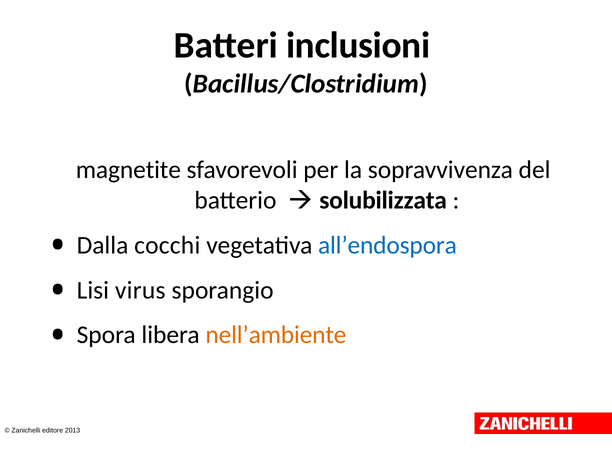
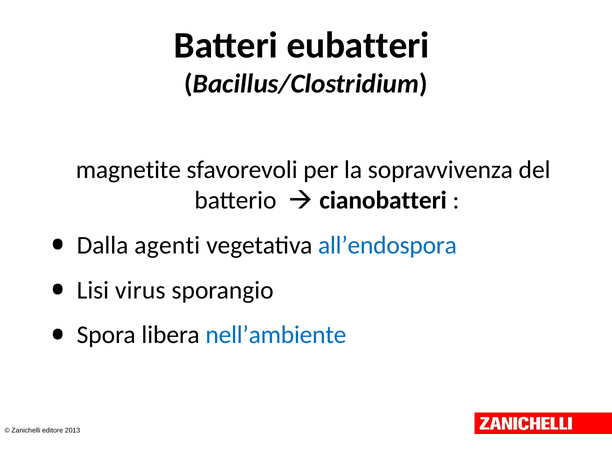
inclusioni: inclusioni -> eubatteri
solubilizzata: solubilizzata -> cianobatteri
cocchi: cocchi -> agenti
nell’ambiente colour: orange -> blue
